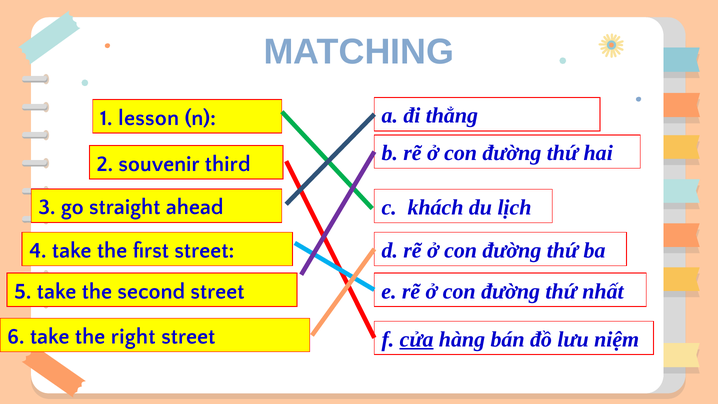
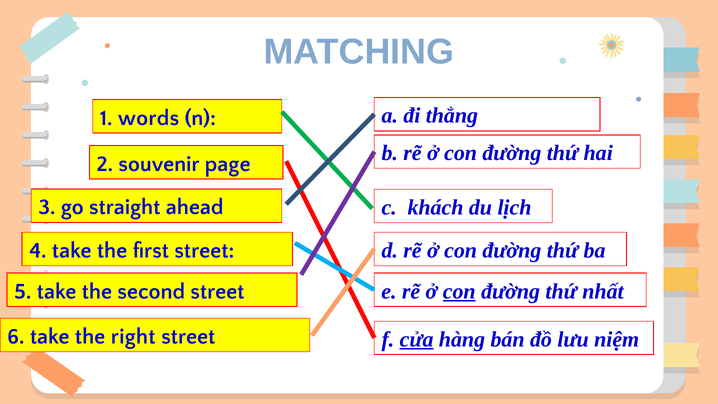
lesson: lesson -> words
third: third -> page
con at (459, 291) underline: none -> present
